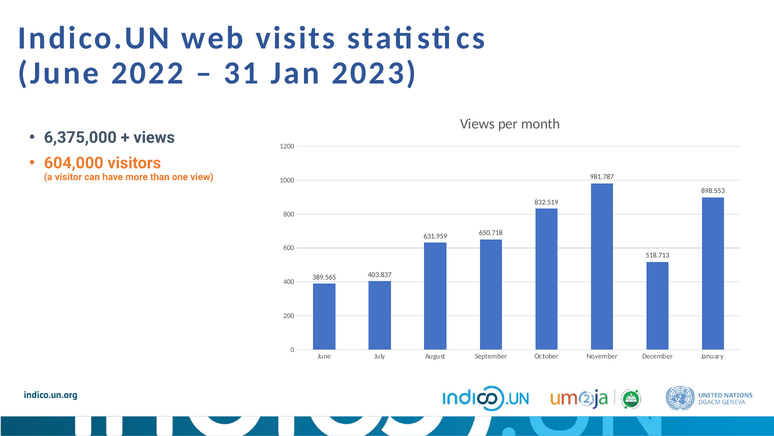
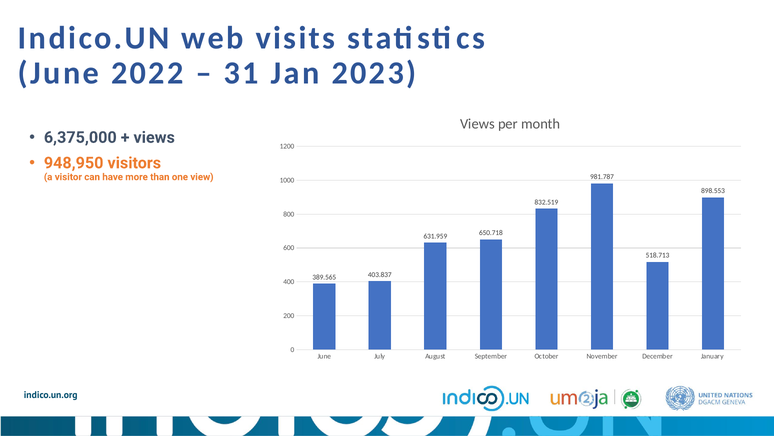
604,000: 604,000 -> 948,950
